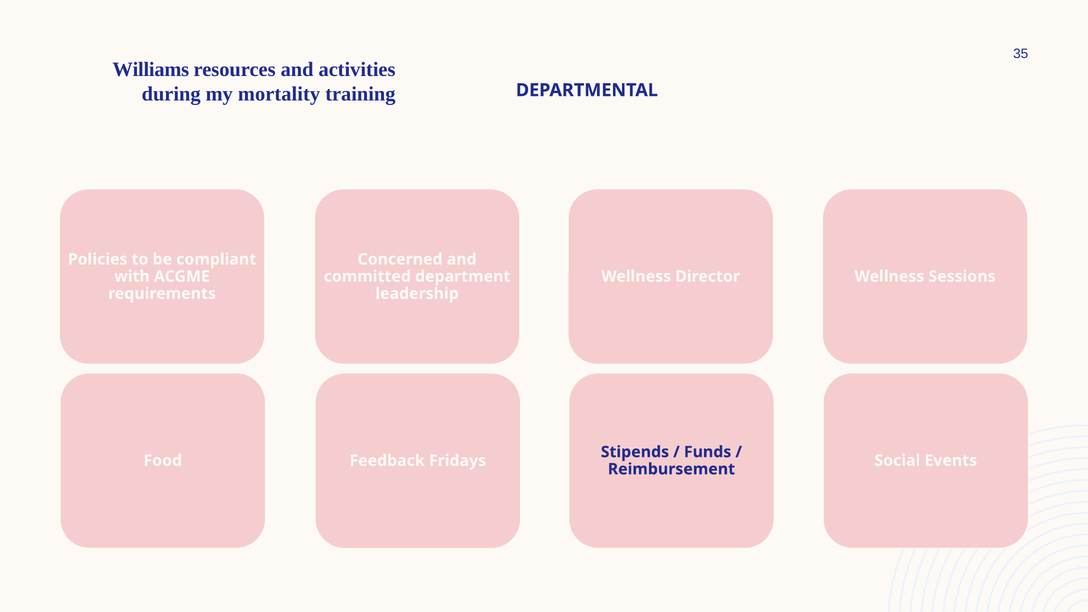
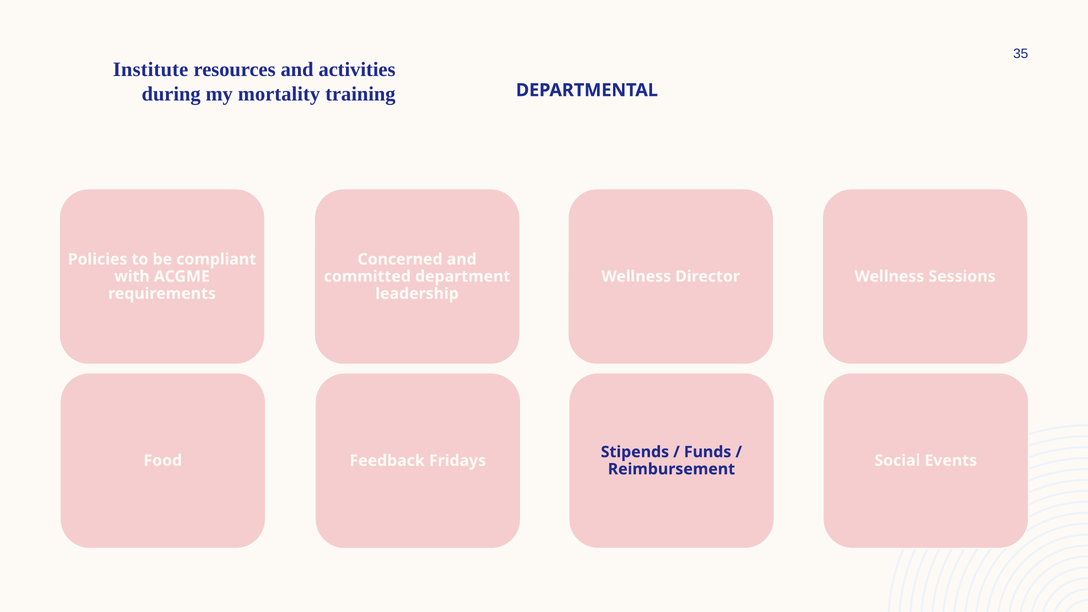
Williams: Williams -> Institute
